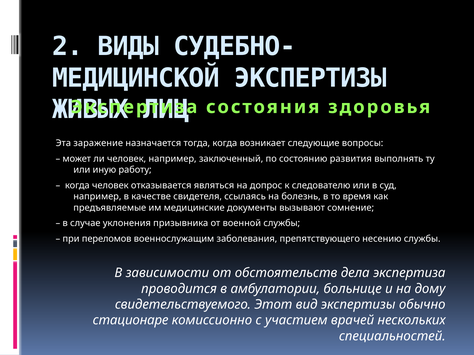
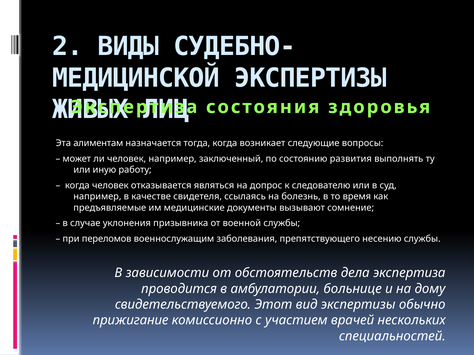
заражение: заражение -> алиментам
стационаре: стационаре -> прижигание
